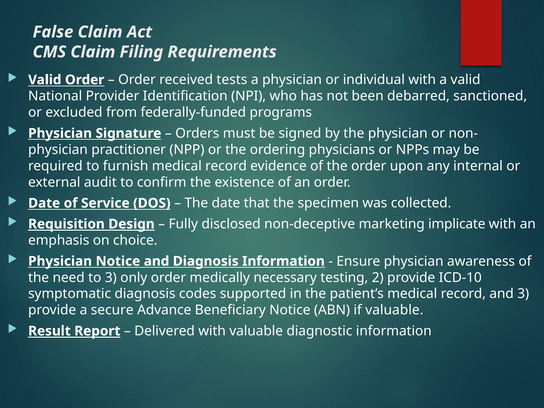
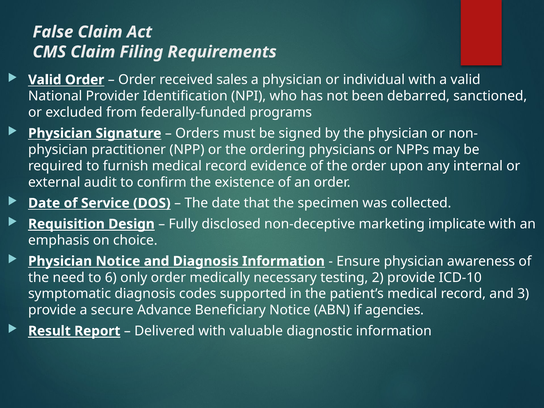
tests: tests -> sales
to 3: 3 -> 6
if valuable: valuable -> agencies
